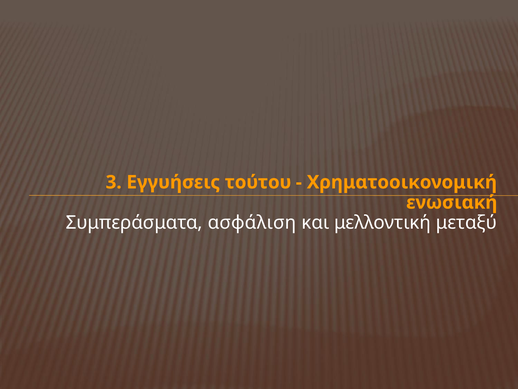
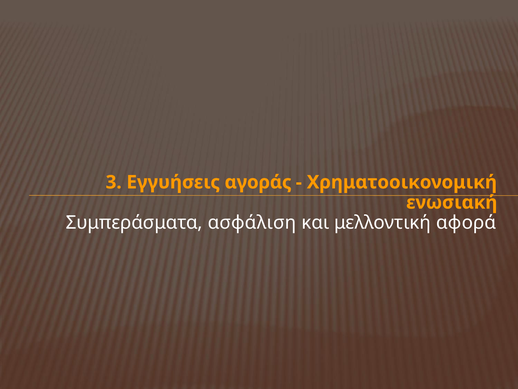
τούτου: τούτου -> αγοράς
μεταξύ: μεταξύ -> αφορά
